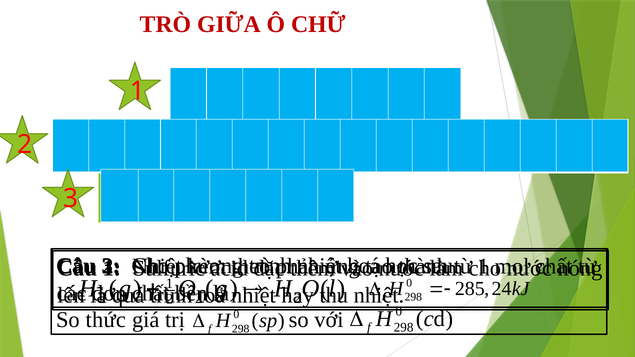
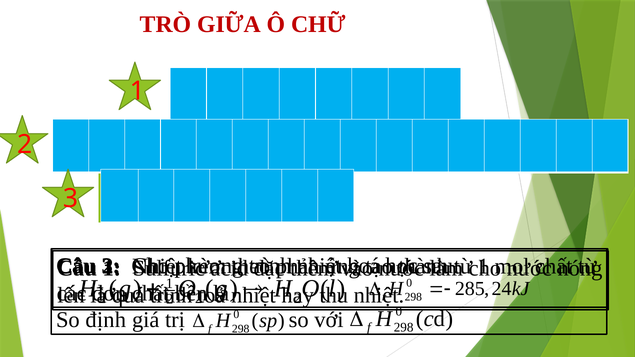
thức: thức -> định
